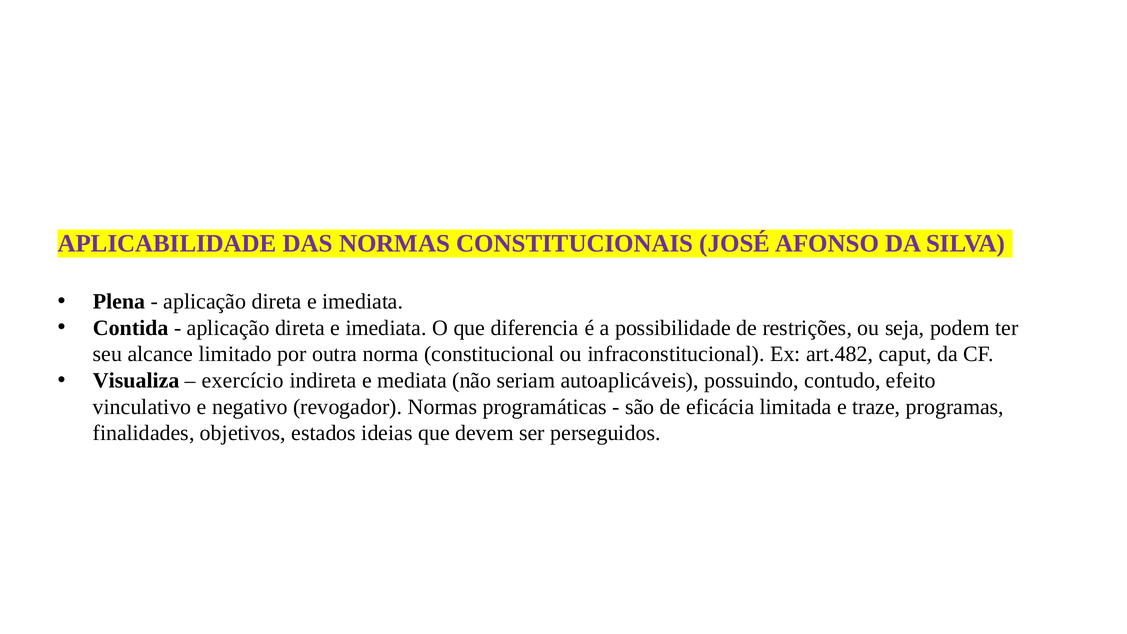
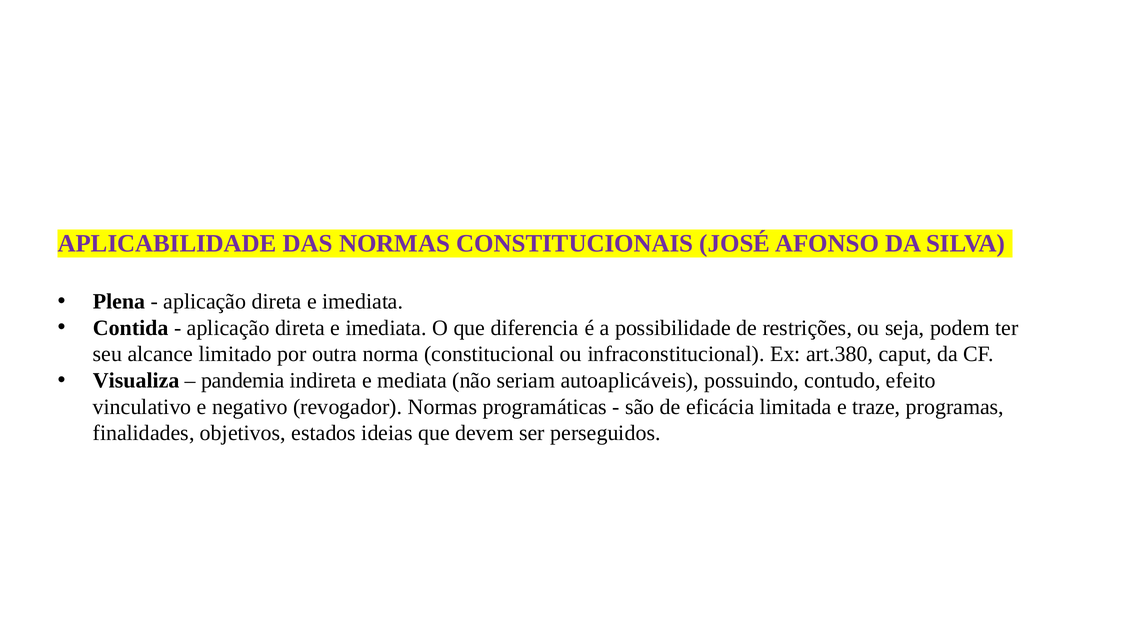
art.482: art.482 -> art.380
exercício: exercício -> pandemia
